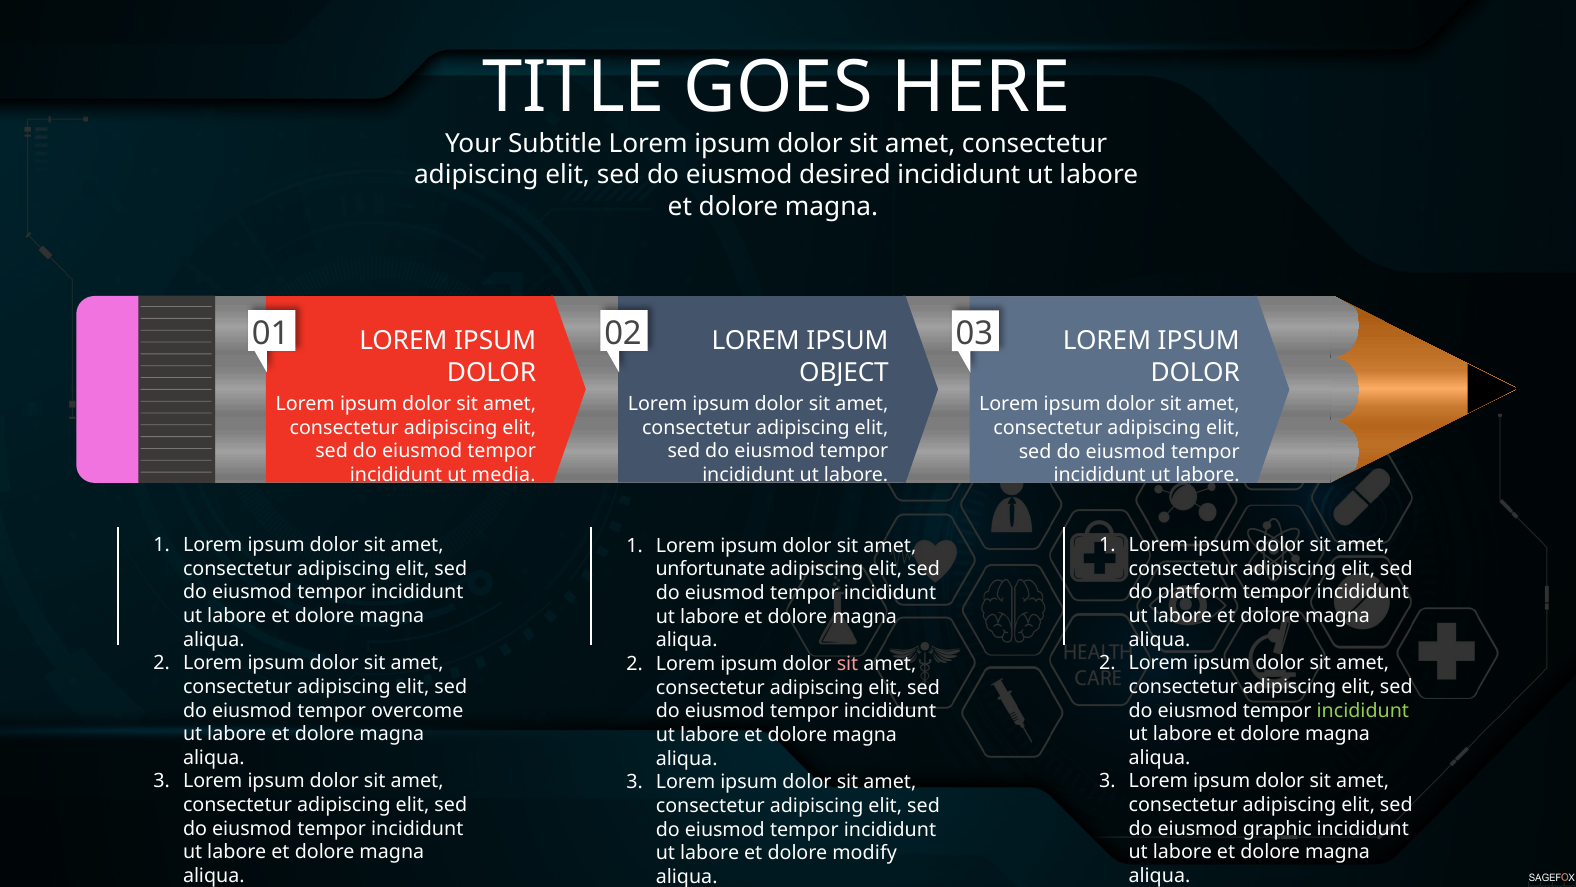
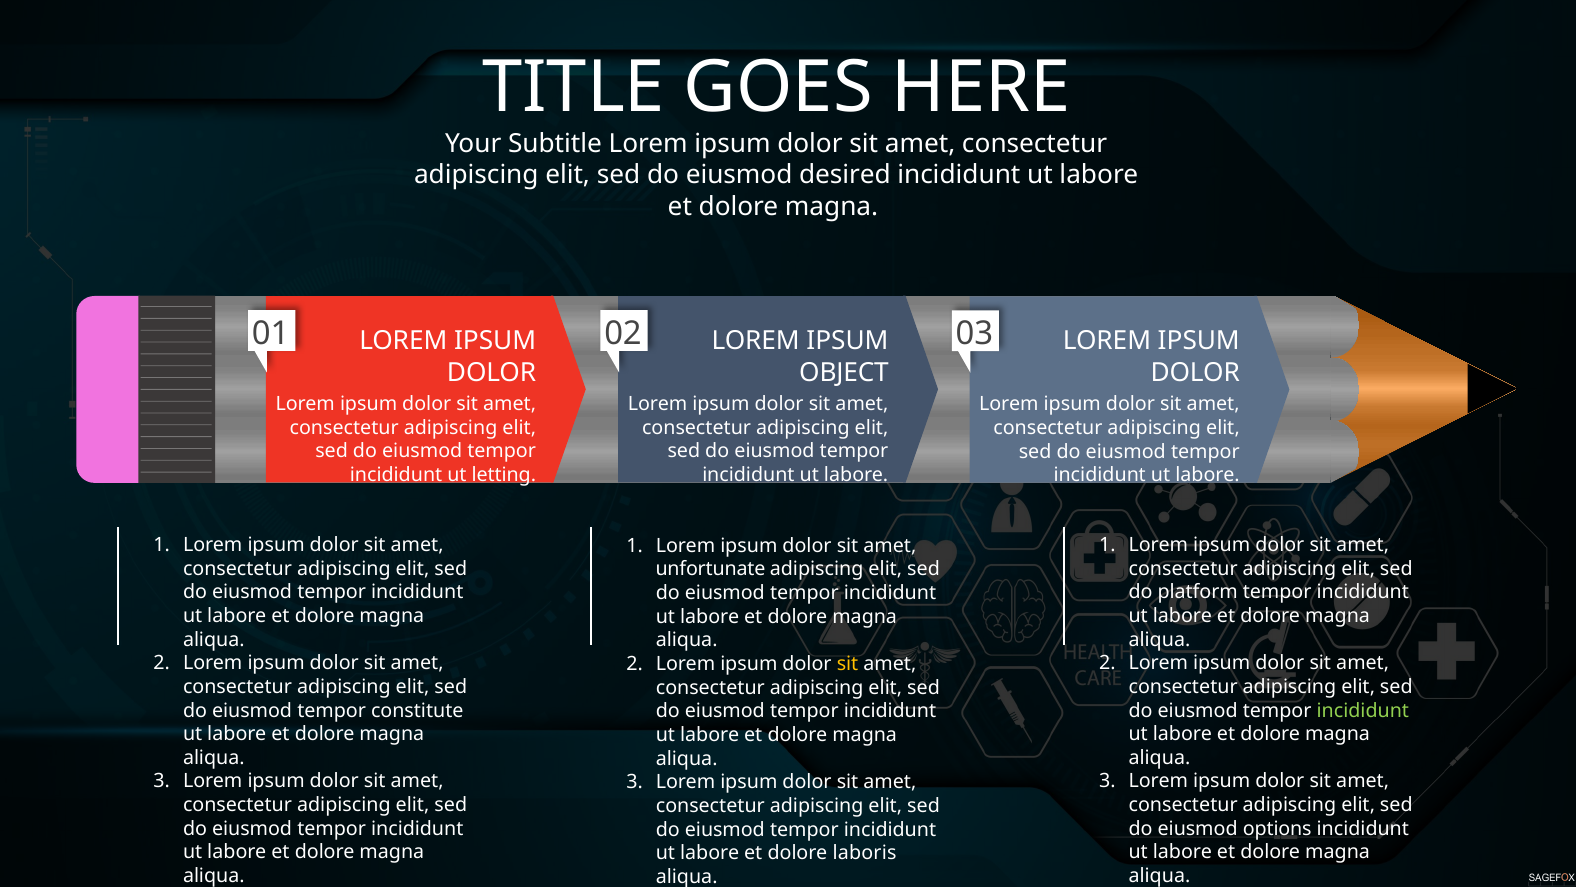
media: media -> letting
sit at (848, 664) colour: pink -> yellow
overcome: overcome -> constitute
graphic: graphic -> options
modify: modify -> laboris
